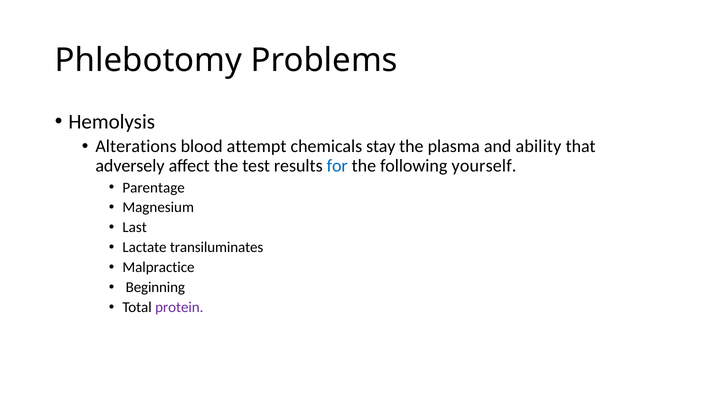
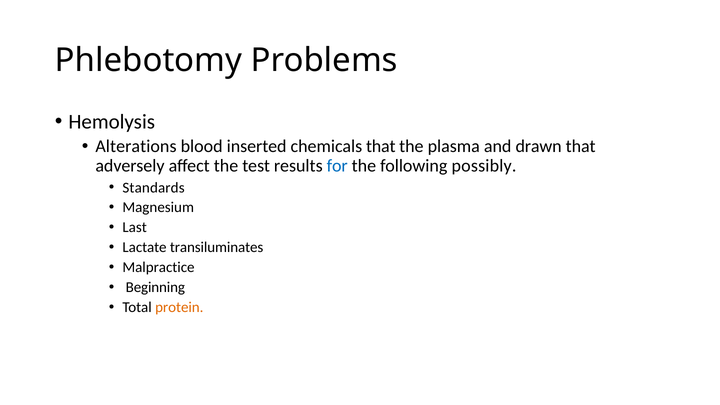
attempt: attempt -> inserted
chemicals stay: stay -> that
ability: ability -> drawn
yourself: yourself -> possibly
Parentage: Parentage -> Standards
protein colour: purple -> orange
